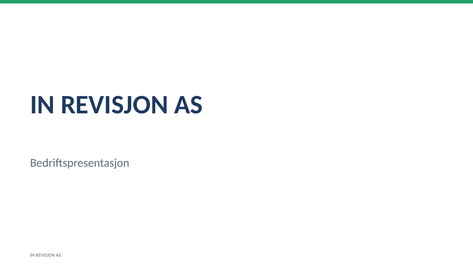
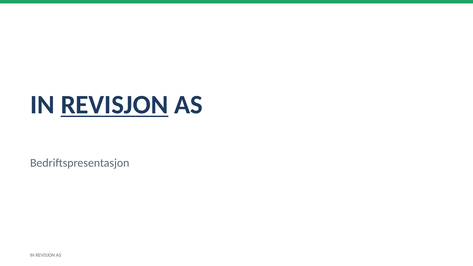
REVISJON at (114, 105) underline: none -> present
